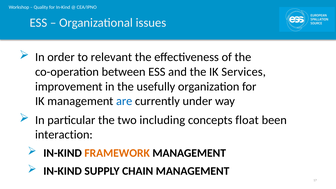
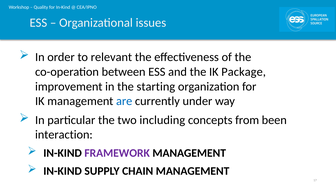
Services: Services -> Package
usefully: usefully -> starting
float: float -> from
FRAMEWORK colour: orange -> purple
